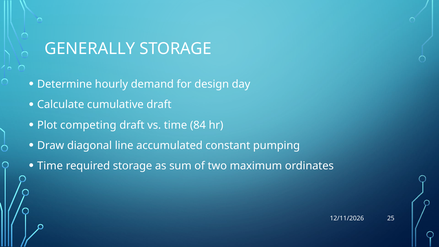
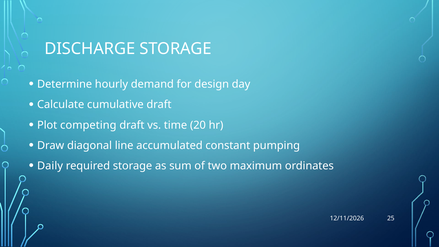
GENERALLY: GENERALLY -> DISCHARGE
84: 84 -> 20
Time at (50, 166): Time -> Daily
